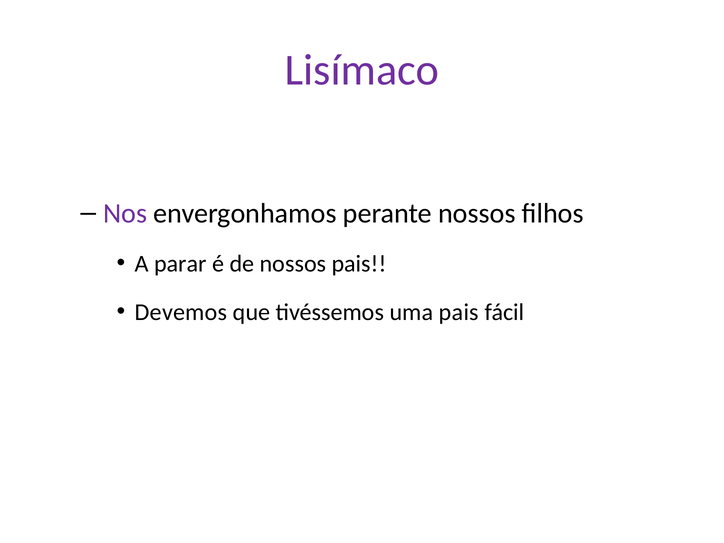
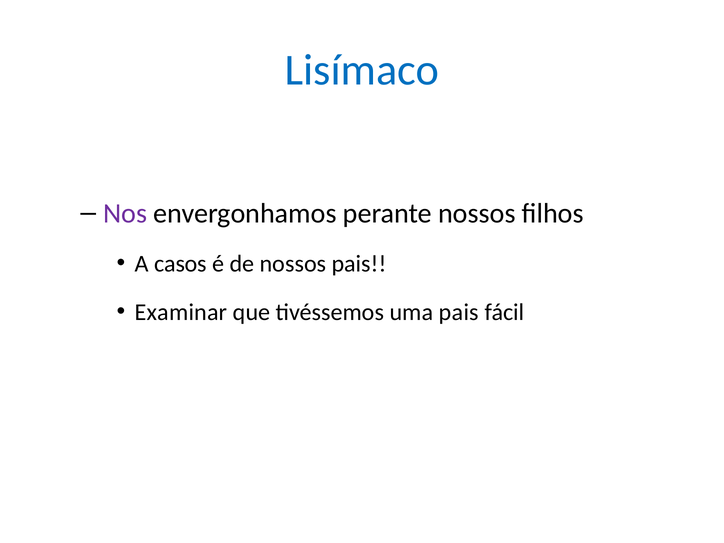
Lisímaco colour: purple -> blue
parar: parar -> casos
Devemos: Devemos -> Examinar
